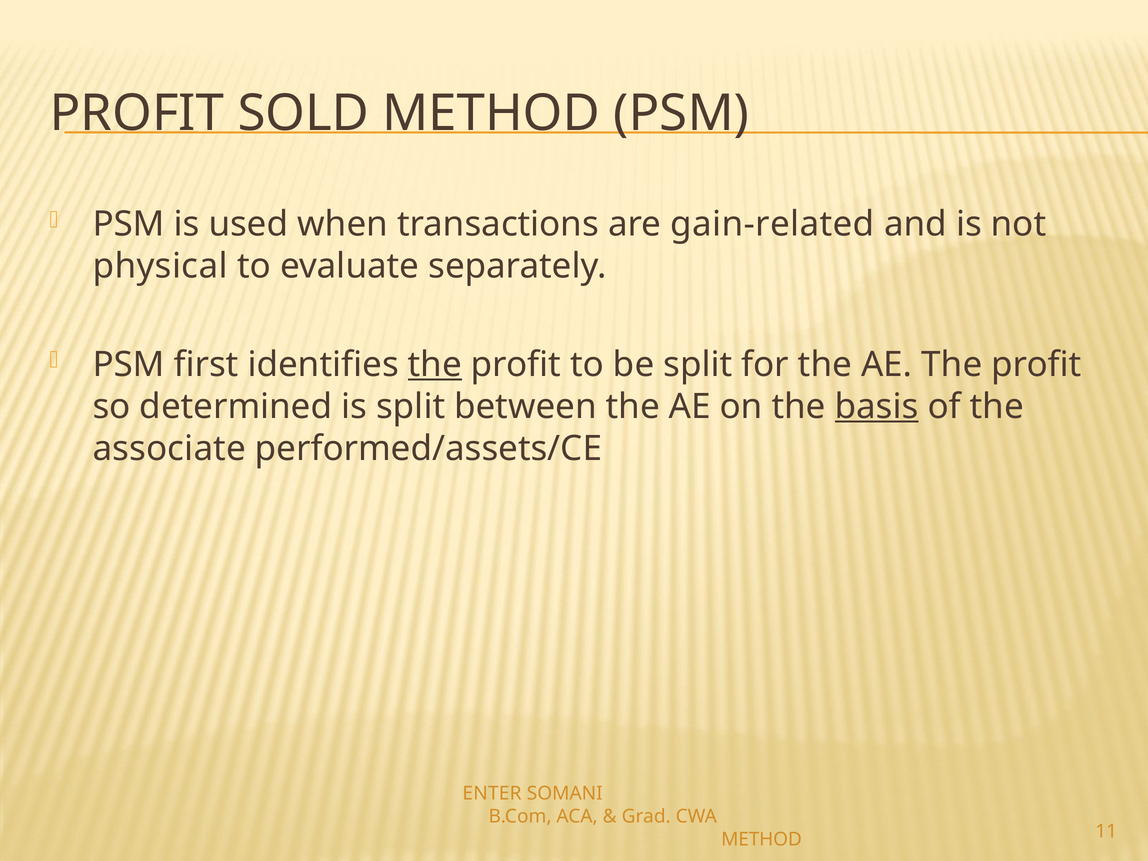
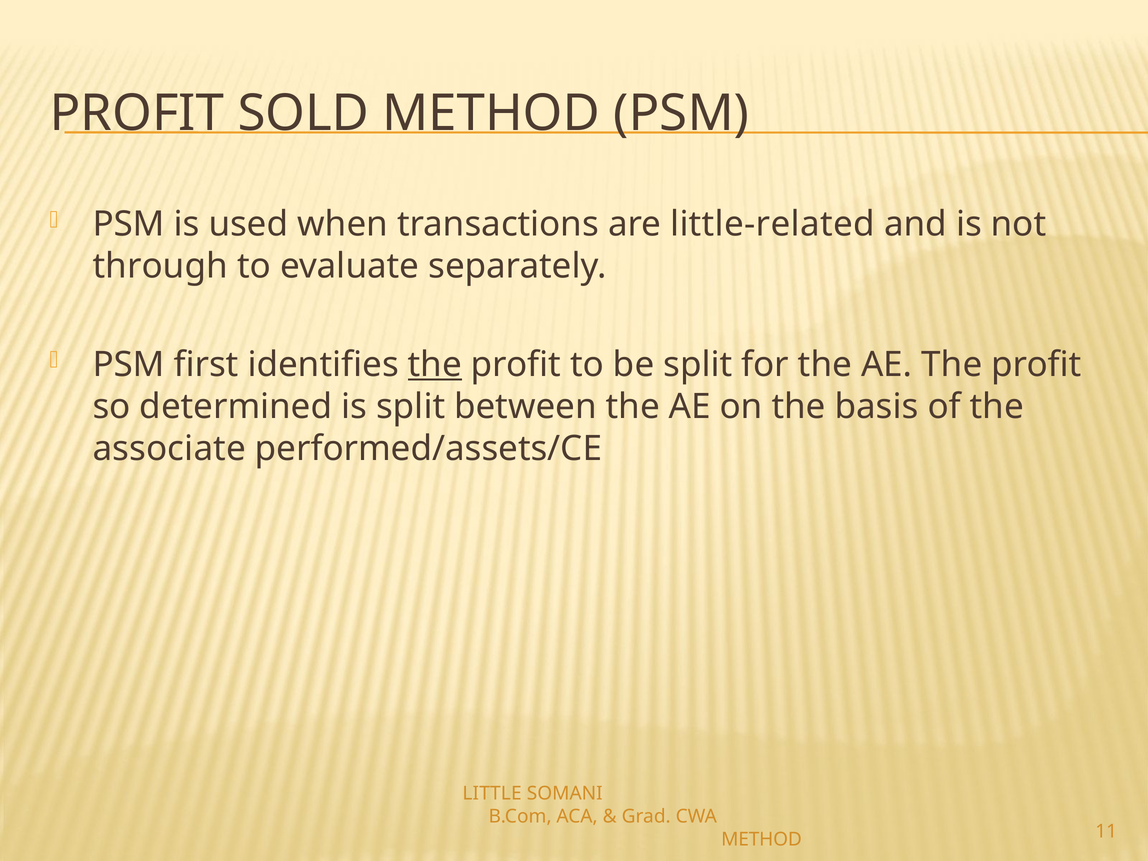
gain-related: gain-related -> little-related
physical: physical -> through
basis underline: present -> none
ENTER: ENTER -> LITTLE
